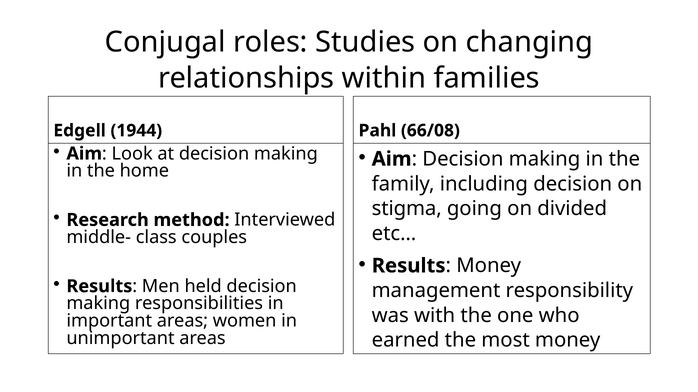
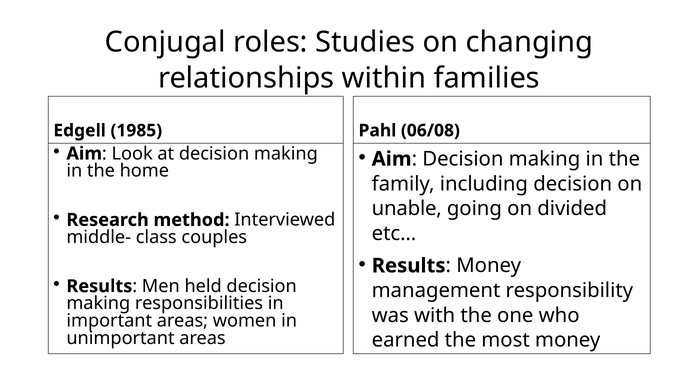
1944: 1944 -> 1985
66/08: 66/08 -> 06/08
stigma: stigma -> unable
